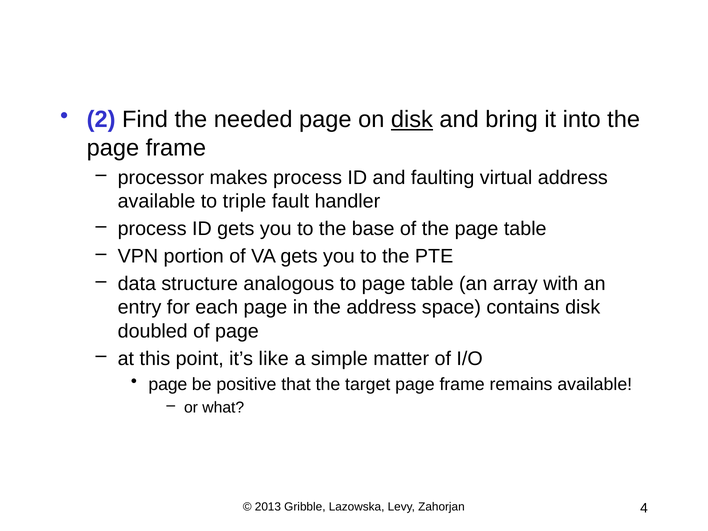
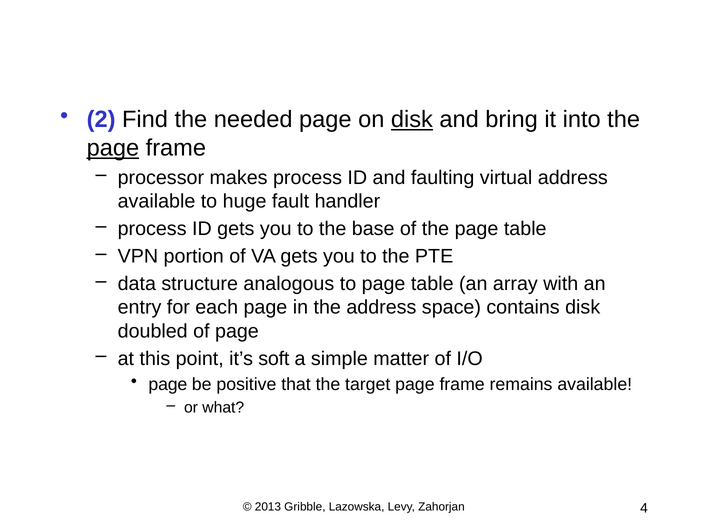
page at (113, 148) underline: none -> present
triple: triple -> huge
like: like -> soft
